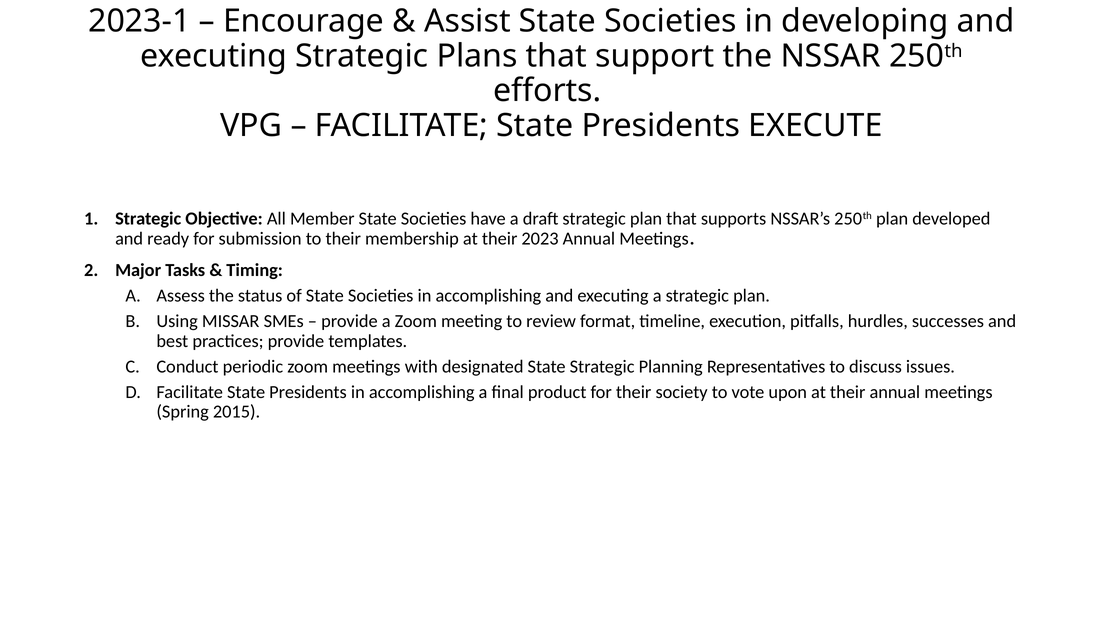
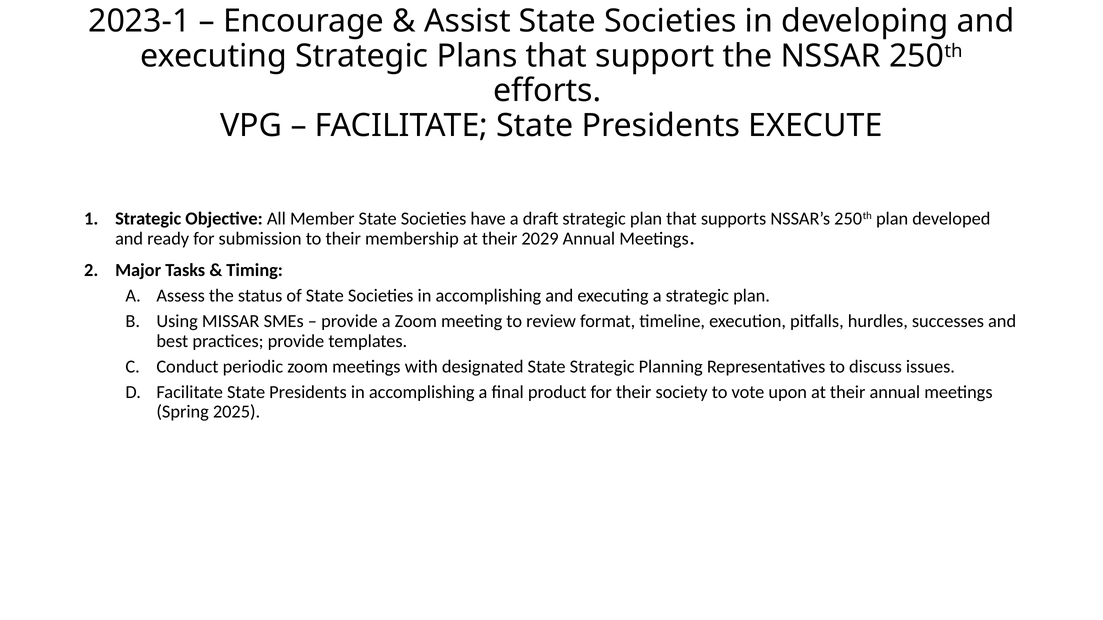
2023: 2023 -> 2029
2015: 2015 -> 2025
